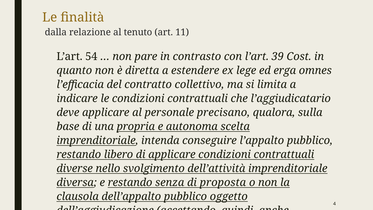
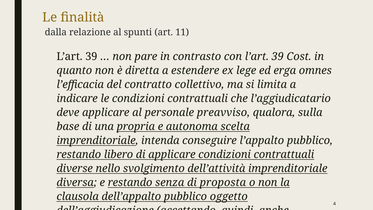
tenuto: tenuto -> spunti
54 at (91, 57): 54 -> 39
precisano: precisano -> preavviso
